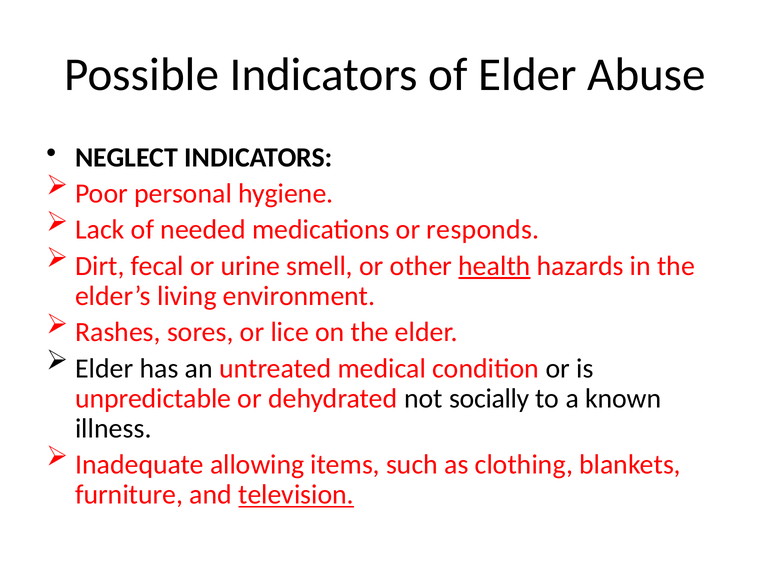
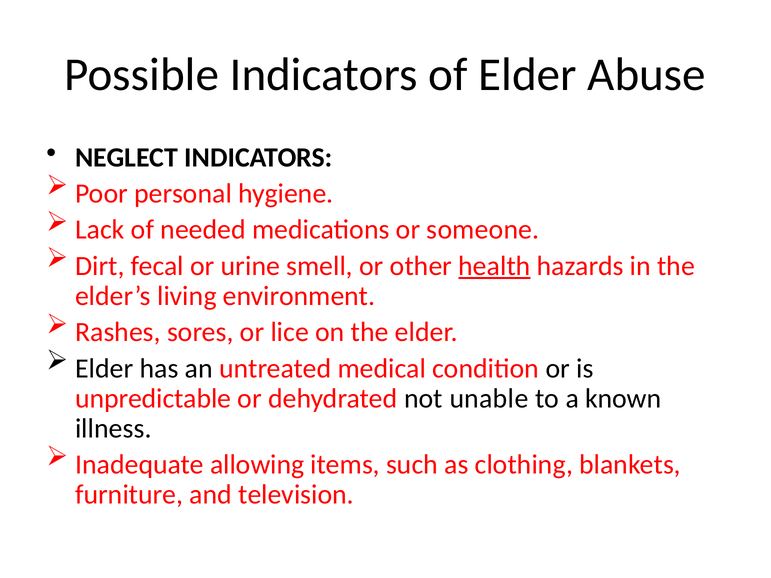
responds: responds -> someone
socially: socially -> unable
television underline: present -> none
